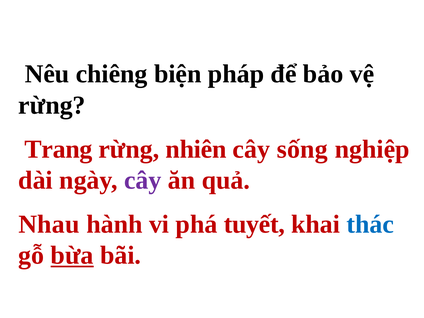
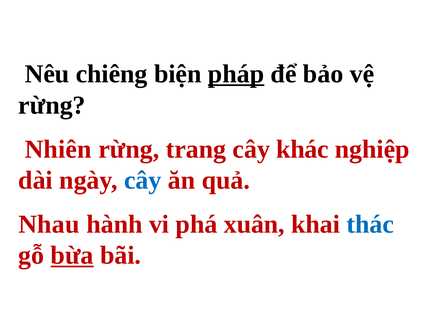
pháp underline: none -> present
Trang: Trang -> Nhiên
nhiên: nhiên -> trang
sống: sống -> khác
cây at (143, 180) colour: purple -> blue
tuyết: tuyết -> xuân
